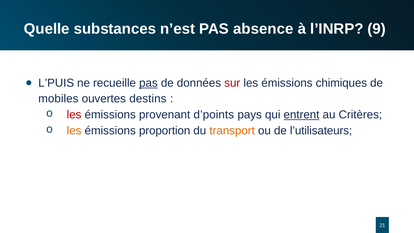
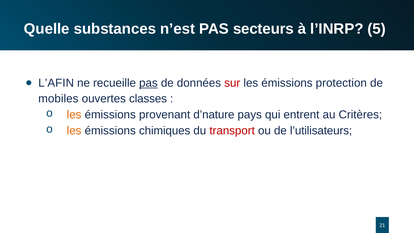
absence: absence -> secteurs
9: 9 -> 5
L’PUIS: L’PUIS -> L’AFIN
chimiques: chimiques -> protection
destins: destins -> classes
les at (74, 115) colour: red -> orange
d’points: d’points -> d’nature
entrent underline: present -> none
proportion: proportion -> chimiques
transport colour: orange -> red
